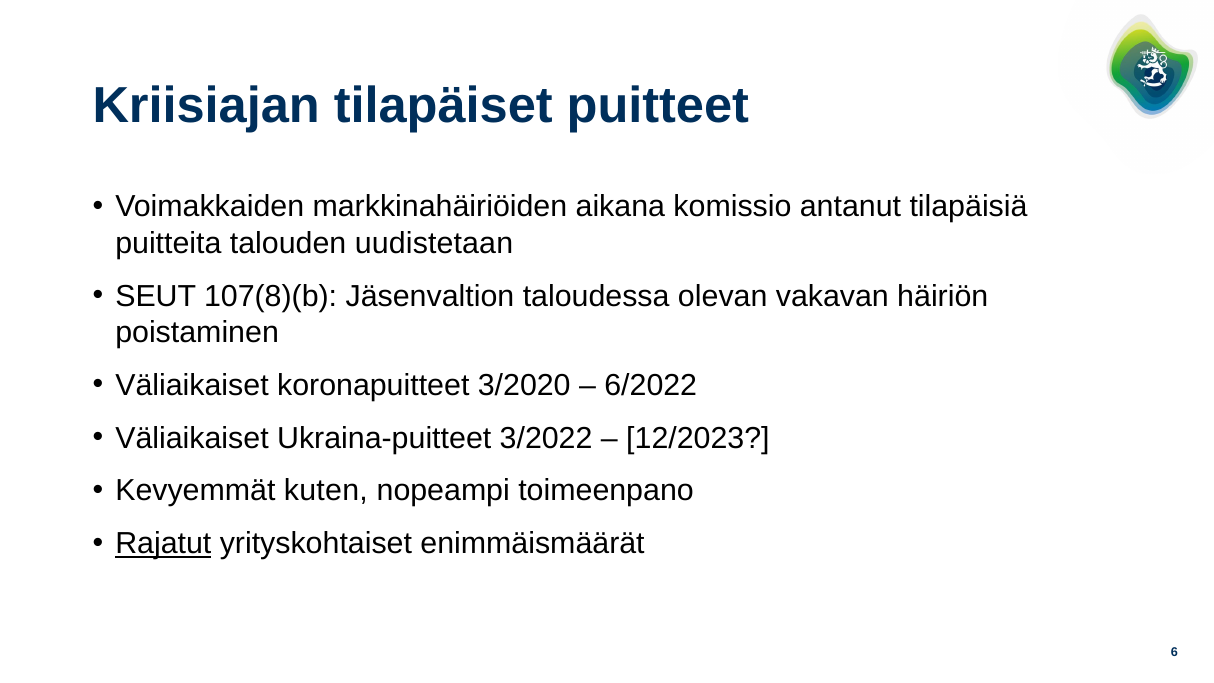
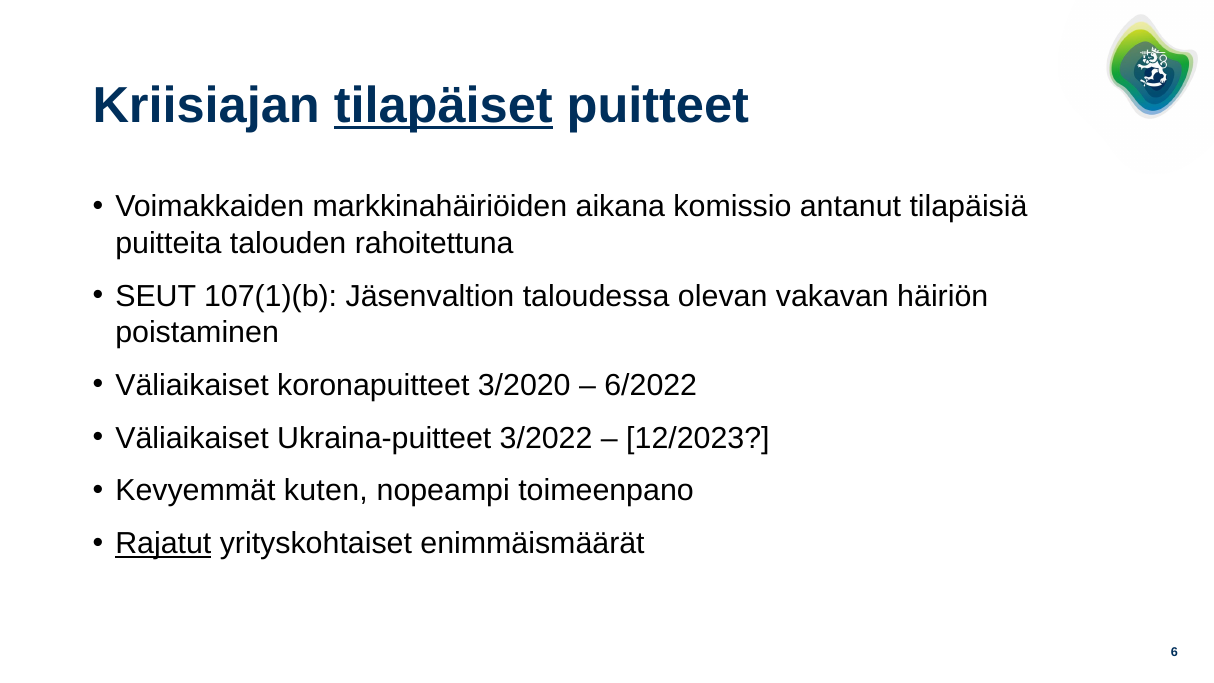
tilapäiset underline: none -> present
uudistetaan: uudistetaan -> rahoitettuna
107(8)(b: 107(8)(b -> 107(1)(b
